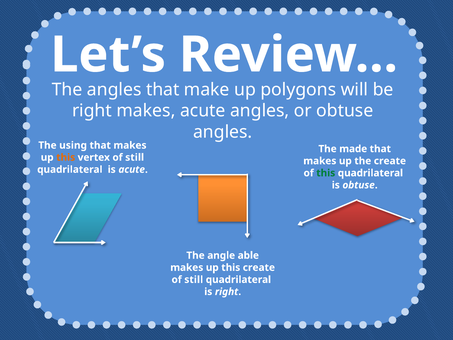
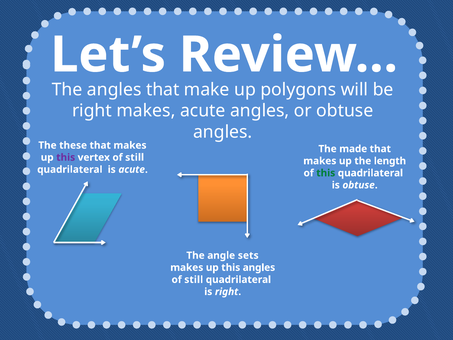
using: using -> these
this at (66, 157) colour: orange -> purple
the create: create -> length
able: able -> sets
this create: create -> angles
